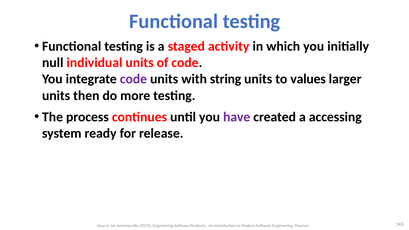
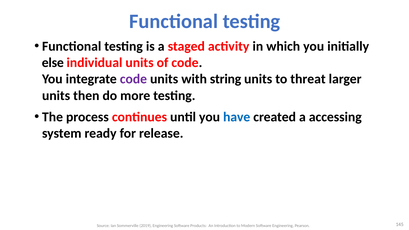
null: null -> else
values: values -> threat
have colour: purple -> blue
